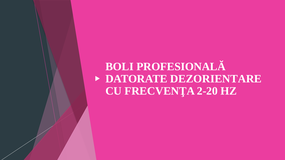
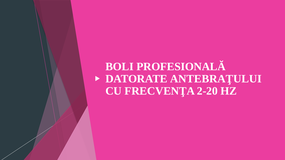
DEZORIENTARE: DEZORIENTARE -> ANTEBRAŢULUI
